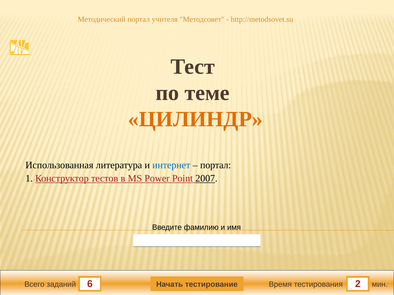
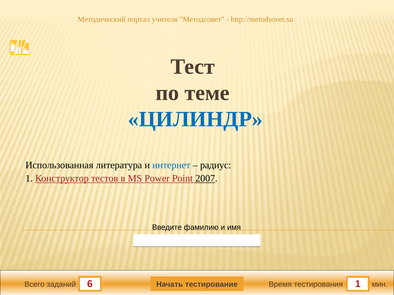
ЦИЛИНДР colour: orange -> blue
портал at (216, 166): портал -> радиус
6 2: 2 -> 1
